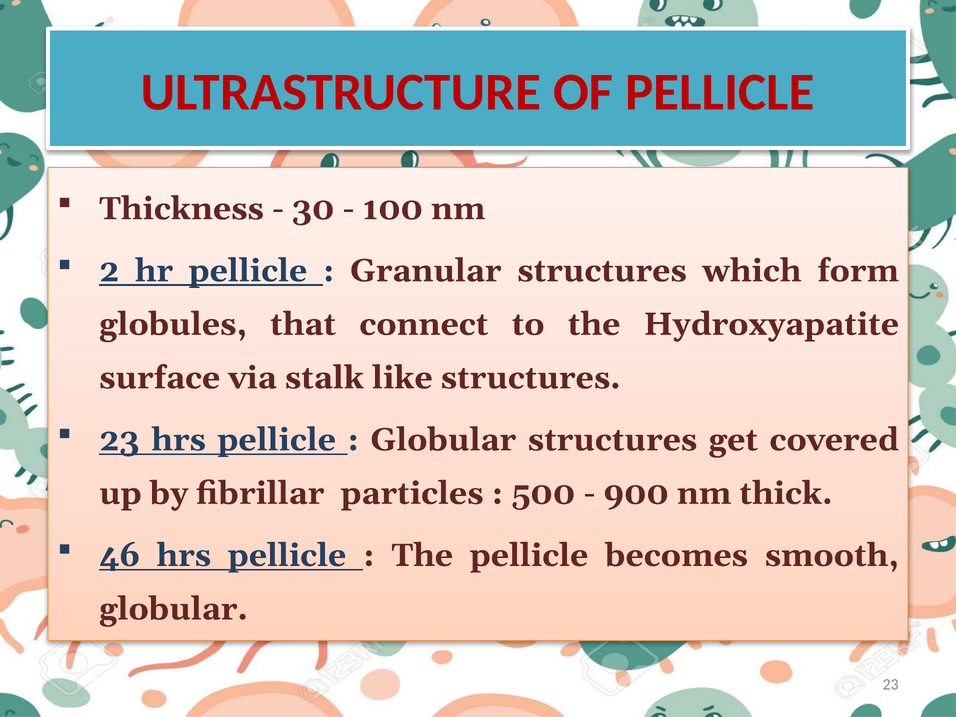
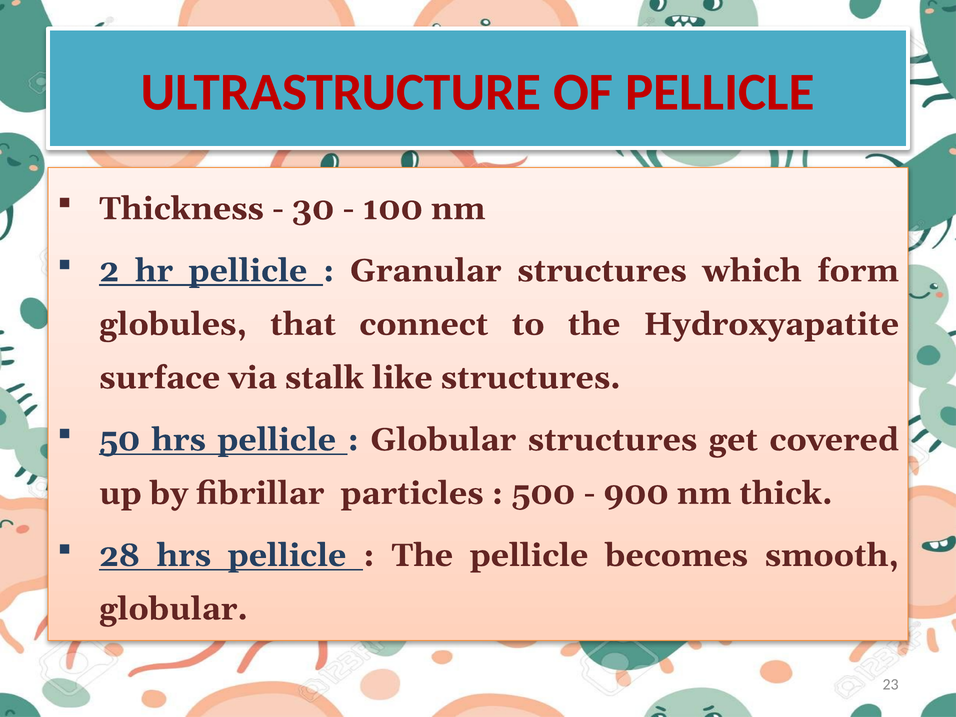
23 at (119, 440): 23 -> 50
46: 46 -> 28
